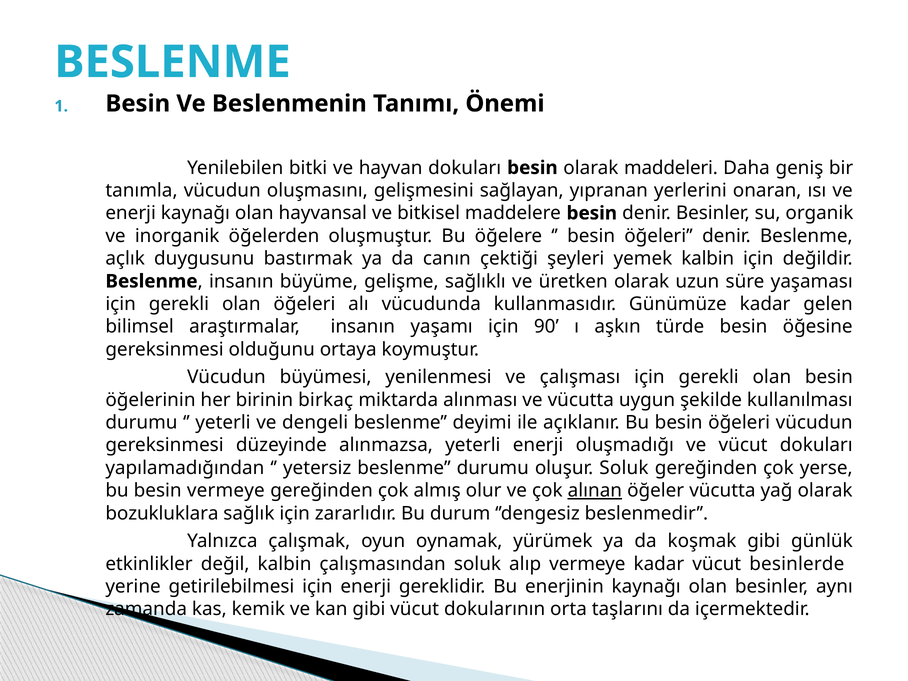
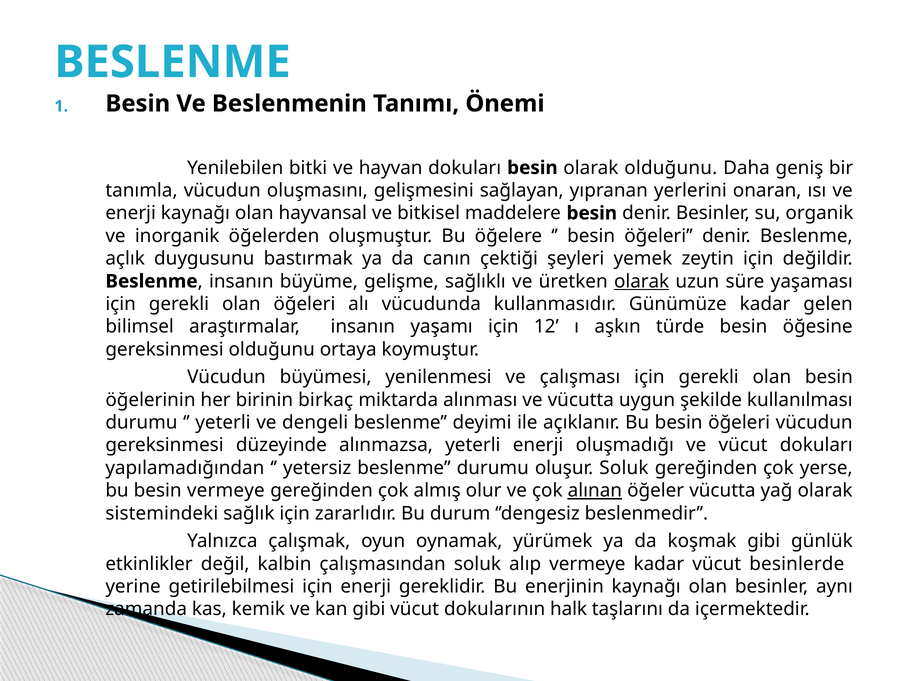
olarak maddeleri: maddeleri -> olduğunu
yemek kalbin: kalbin -> zeytin
olarak at (642, 281) underline: none -> present
90: 90 -> 12
bozukluklara: bozukluklara -> sistemindeki
orta: orta -> halk
